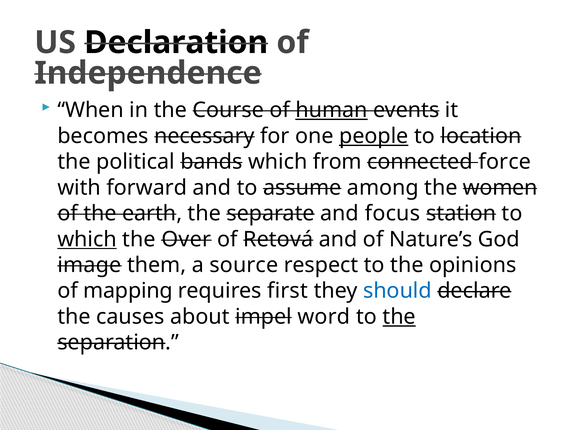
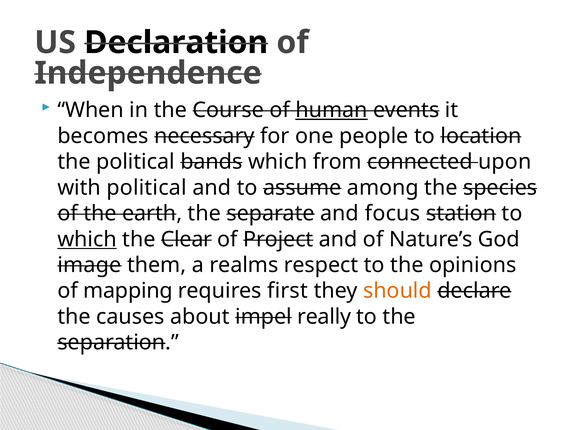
people underline: present -> none
force: force -> upon
with forward: forward -> political
women: women -> species
Over: Over -> Clear
Retová: Retová -> Project
source: source -> realms
should colour: blue -> orange
word: word -> really
the at (399, 317) underline: present -> none
